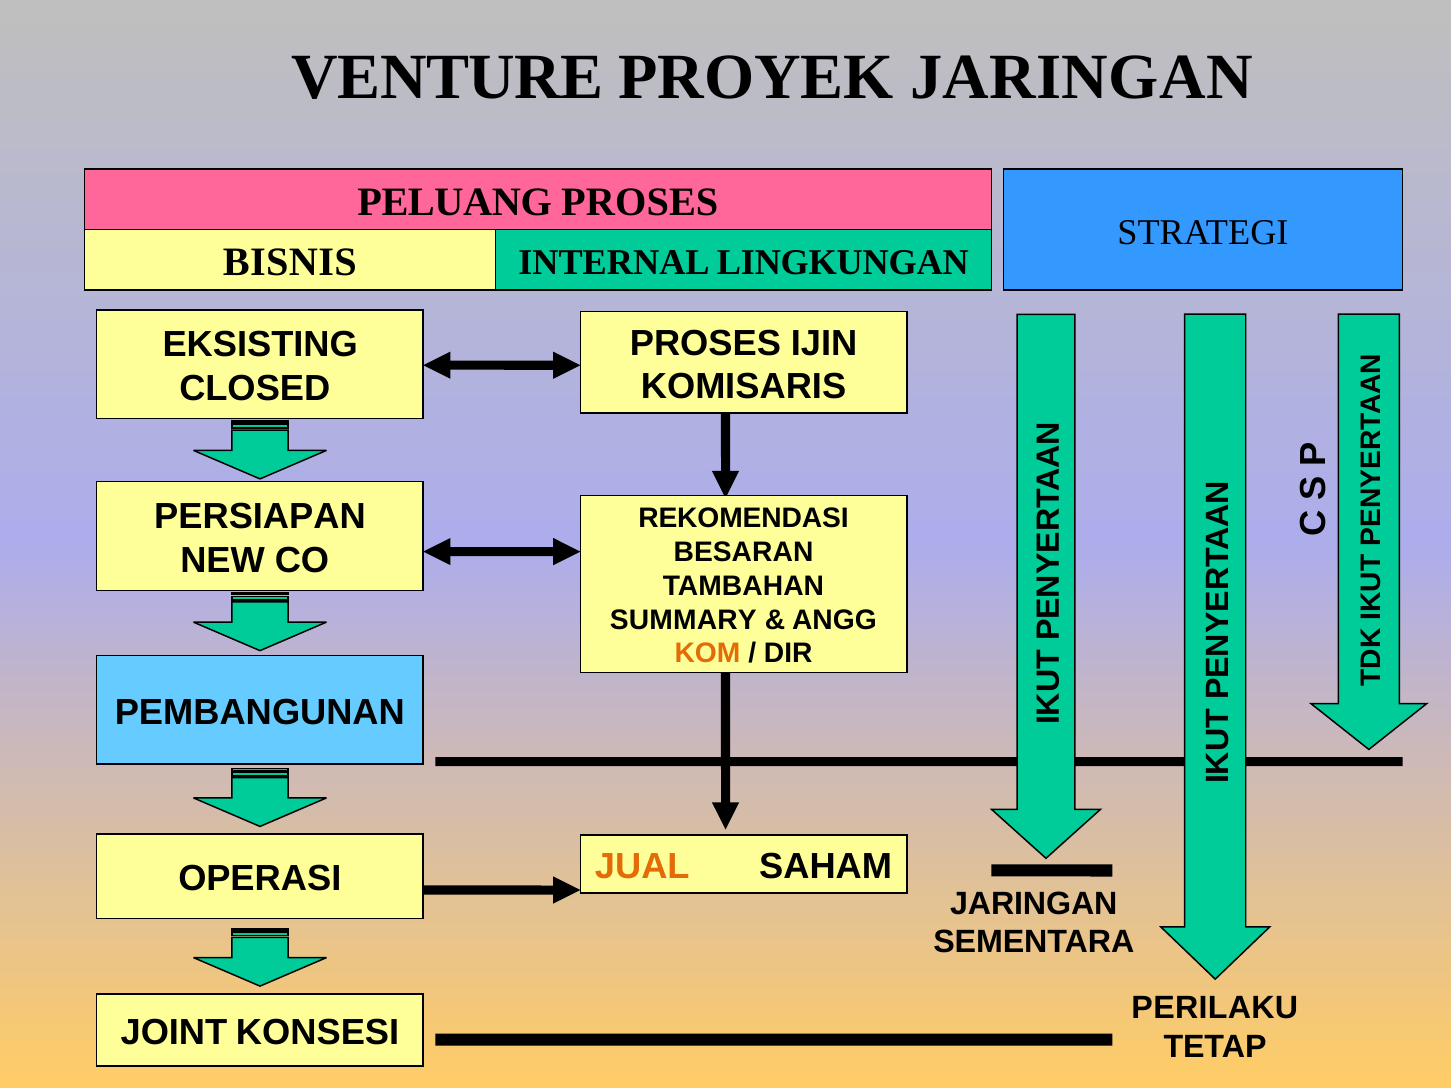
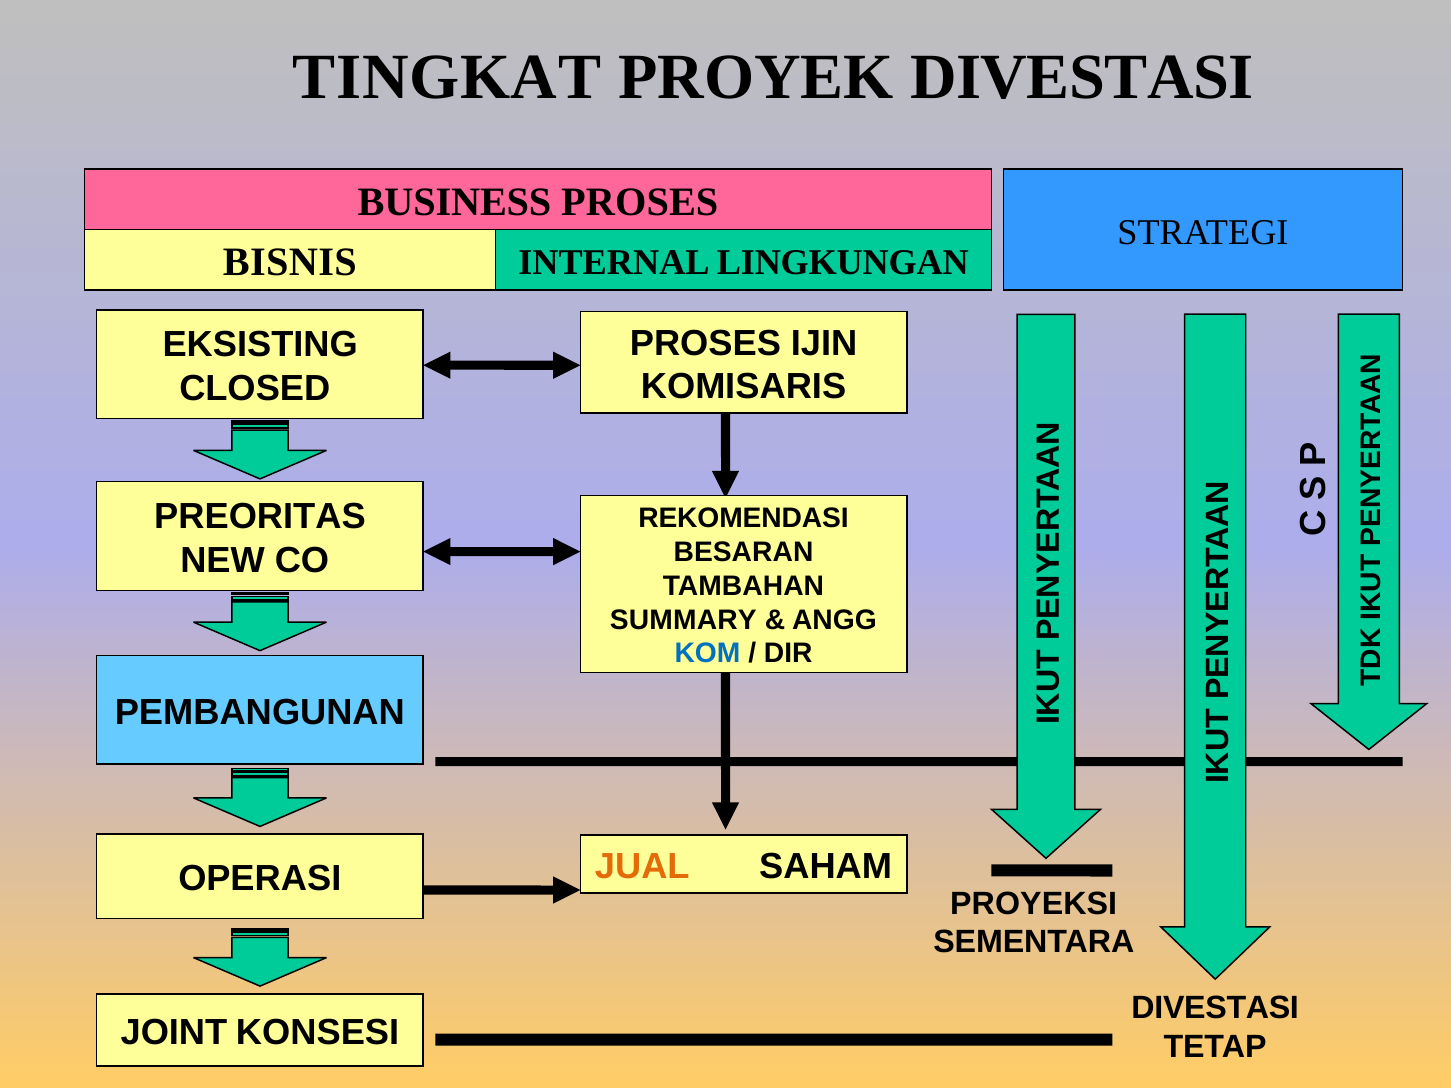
VENTURE: VENTURE -> TINGKAT
PROYEK JARINGAN: JARINGAN -> DIVESTASI
PELUANG: PELUANG -> BUSINESS
PERSIAPAN: PERSIAPAN -> PREORITAS
KOM colour: orange -> blue
JARINGAN at (1034, 904): JARINGAN -> PROYEKSI
PERILAKU at (1215, 1008): PERILAKU -> DIVESTASI
